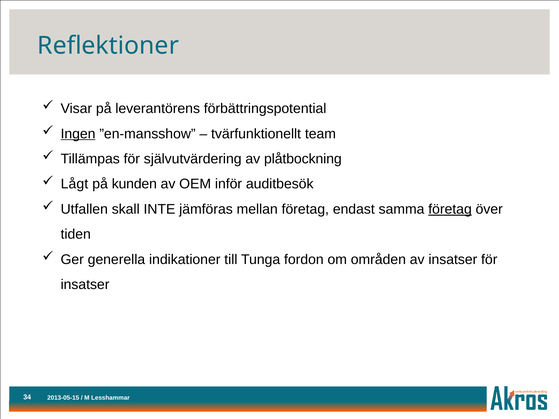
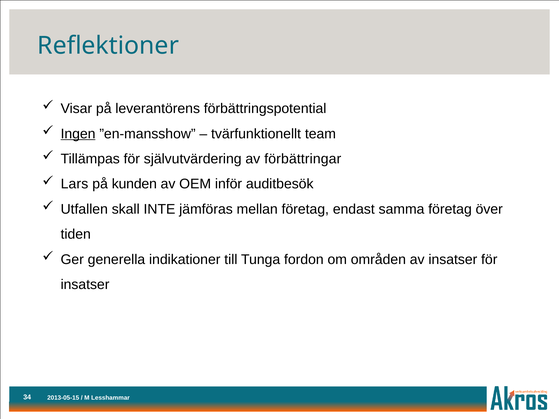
plåtbockning: plåtbockning -> förbättringar
Lågt: Lågt -> Lars
företag at (450, 209) underline: present -> none
